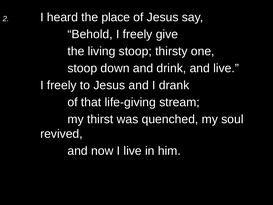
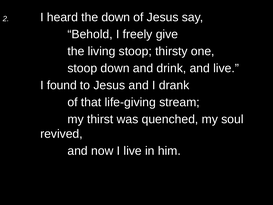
the place: place -> down
freely at (62, 85): freely -> found
